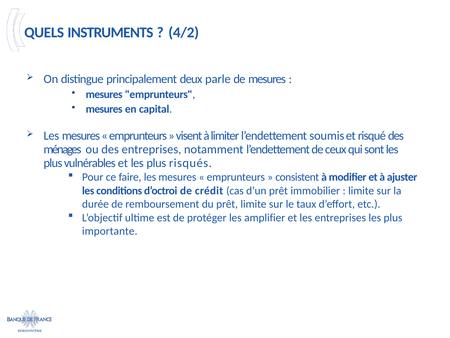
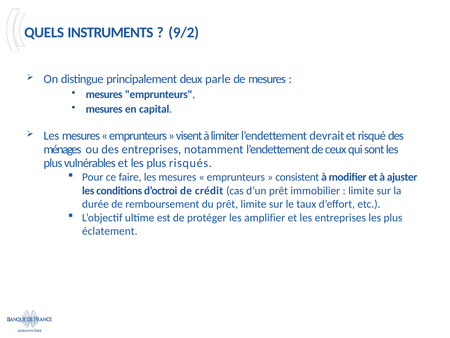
4/2: 4/2 -> 9/2
soumis: soumis -> devrait
importante: importante -> éclatement
